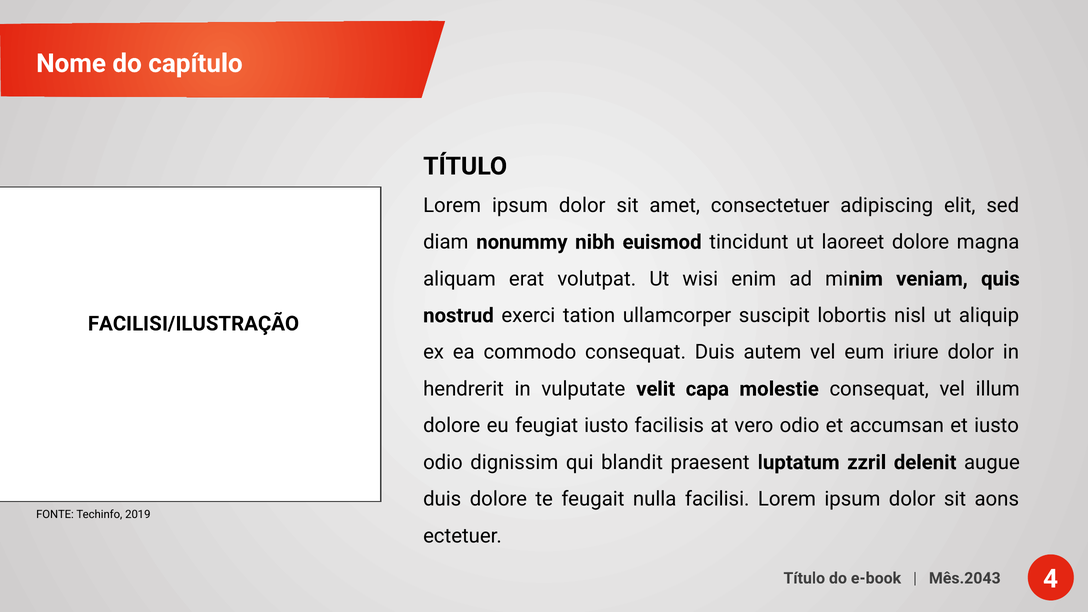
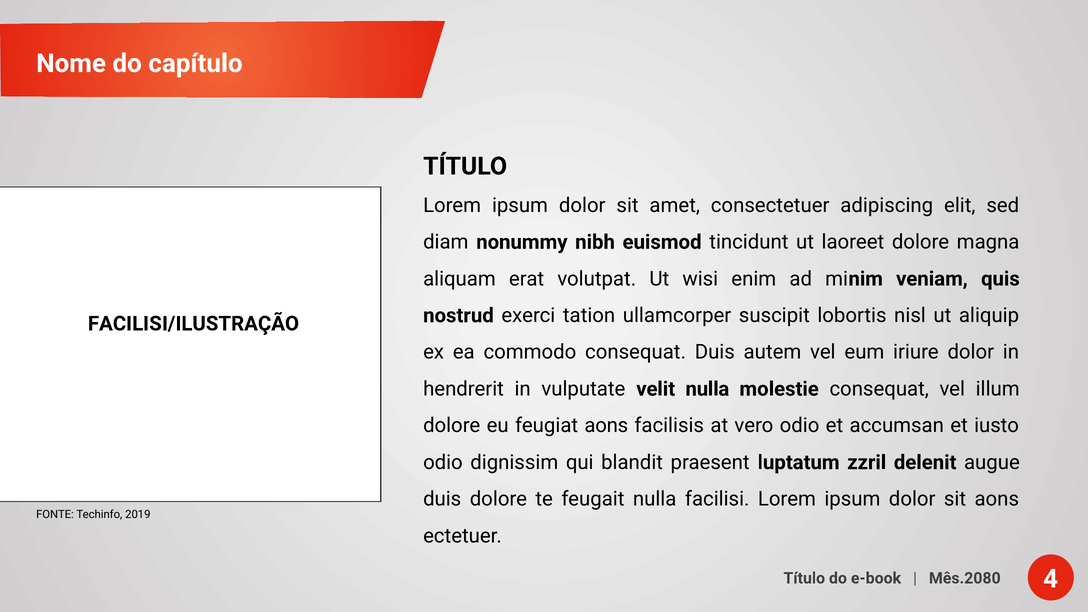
velit capa: capa -> nulla
feugiat iusto: iusto -> aons
Mês.2043: Mês.2043 -> Mês.2080
